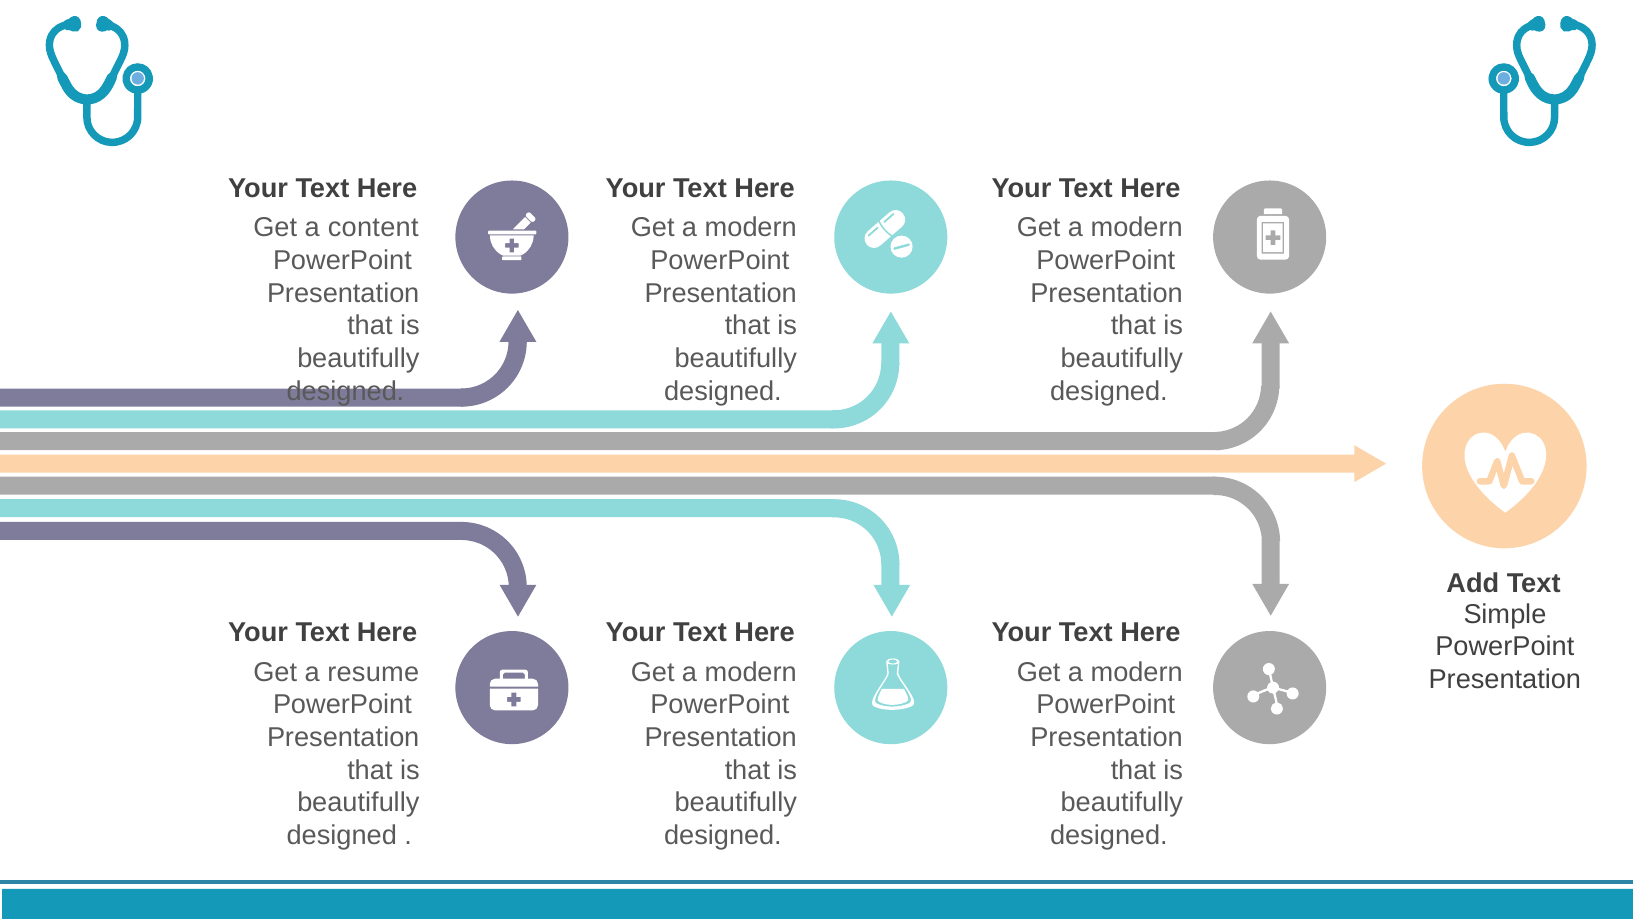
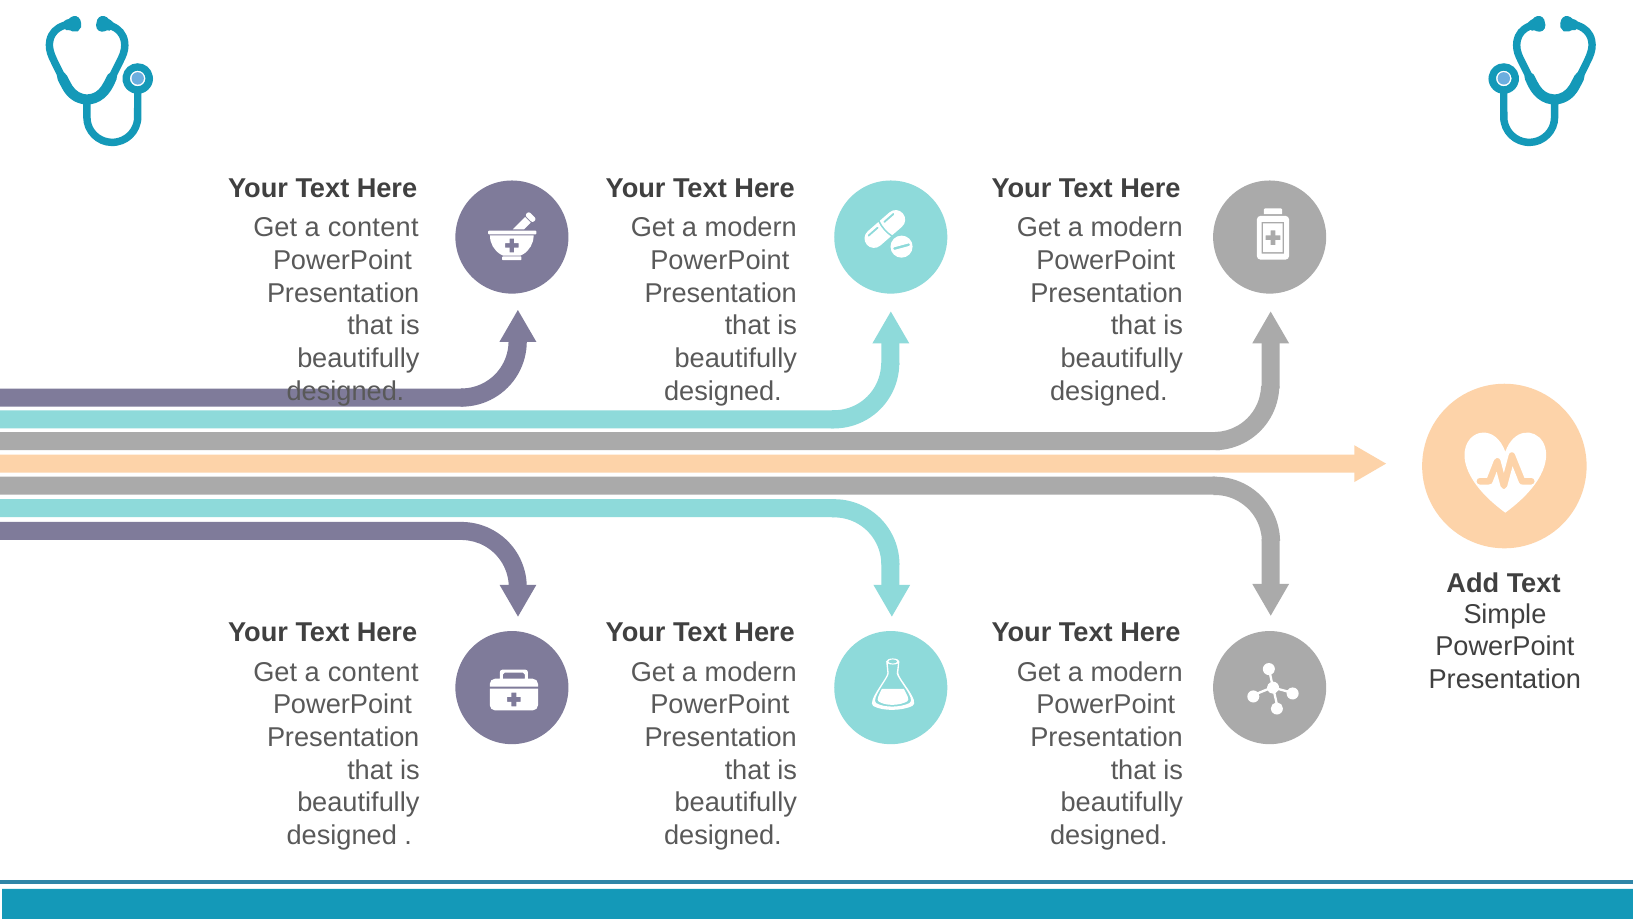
resume at (373, 672): resume -> content
